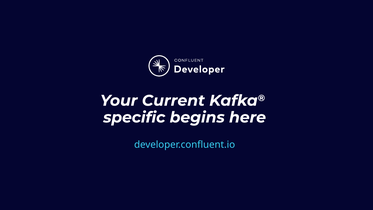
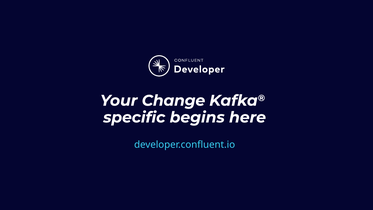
Current: Current -> Change
